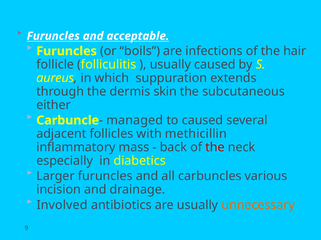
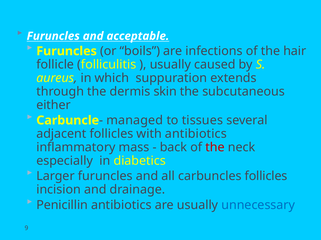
to caused: caused -> tissues
with methicillin: methicillin -> antibiotics
carbuncles various: various -> follicles
Involved: Involved -> Penicillin
unnecessary colour: orange -> blue
